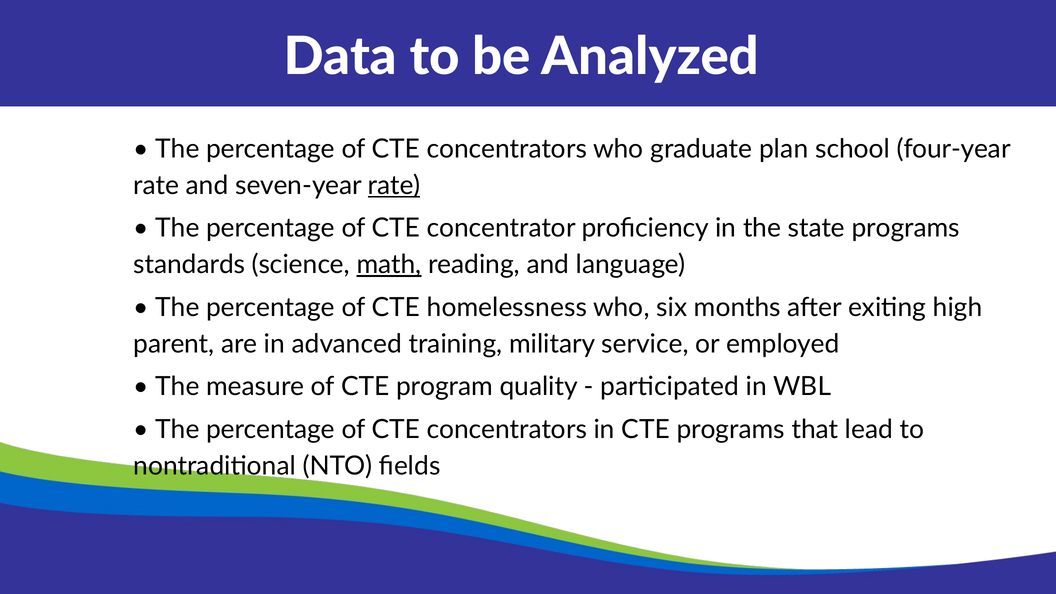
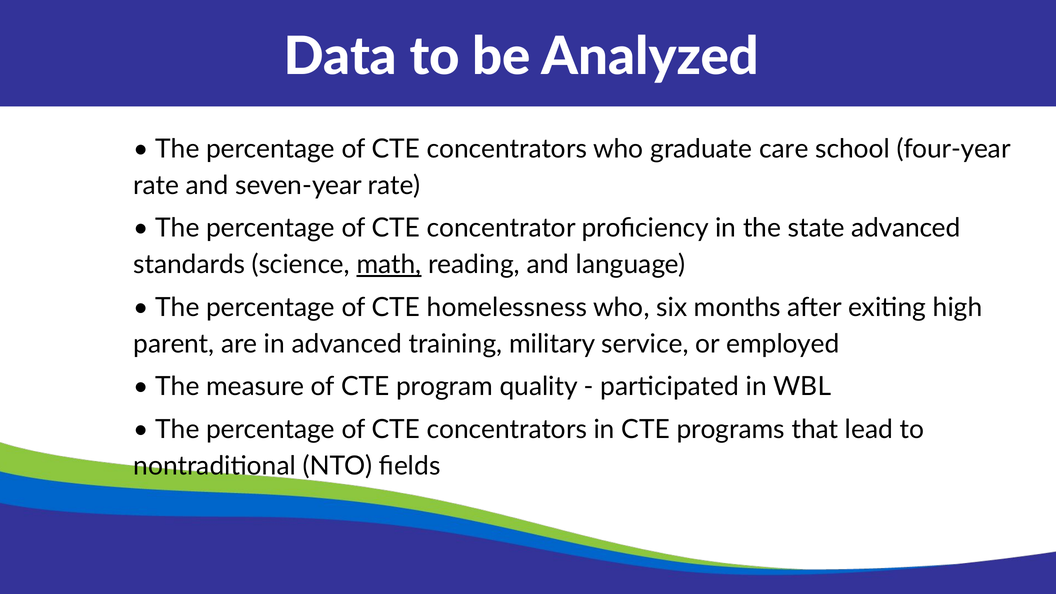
plan: plan -> care
rate at (394, 185) underline: present -> none
state programs: programs -> advanced
